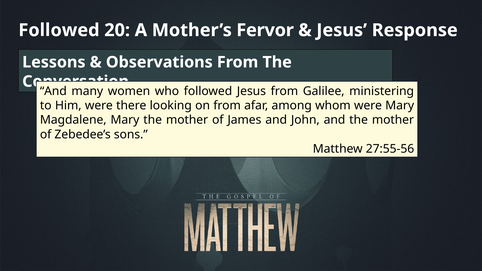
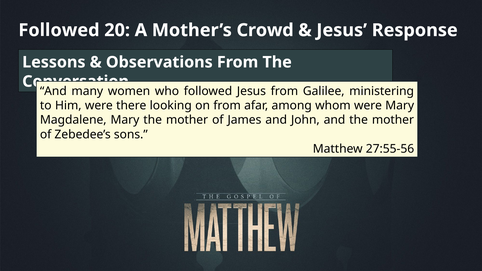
Fervor: Fervor -> Crowd
